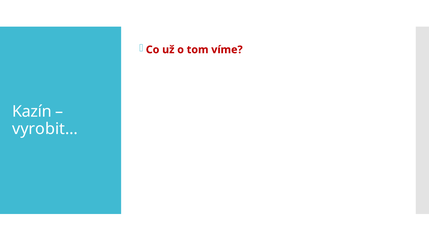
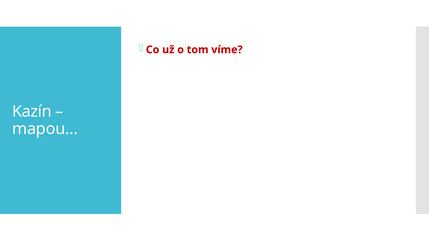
vyrobit…: vyrobit… -> mapou…
